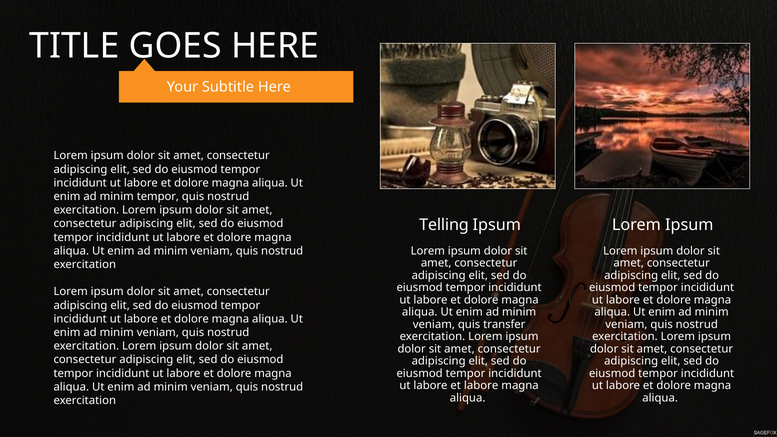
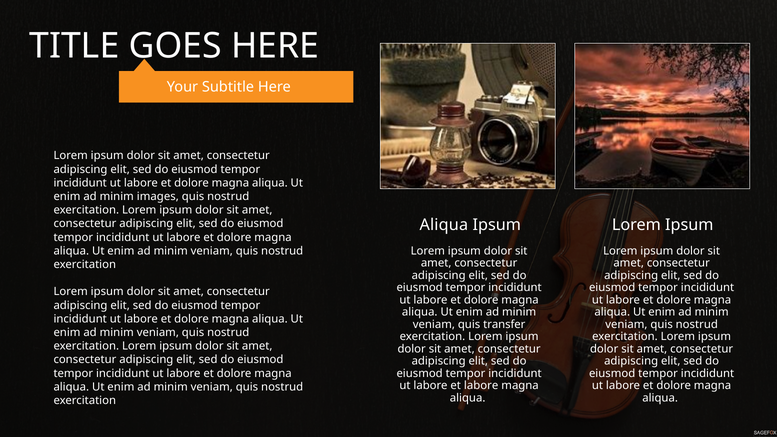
minim tempor: tempor -> images
Telling at (444, 225): Telling -> Aliqua
